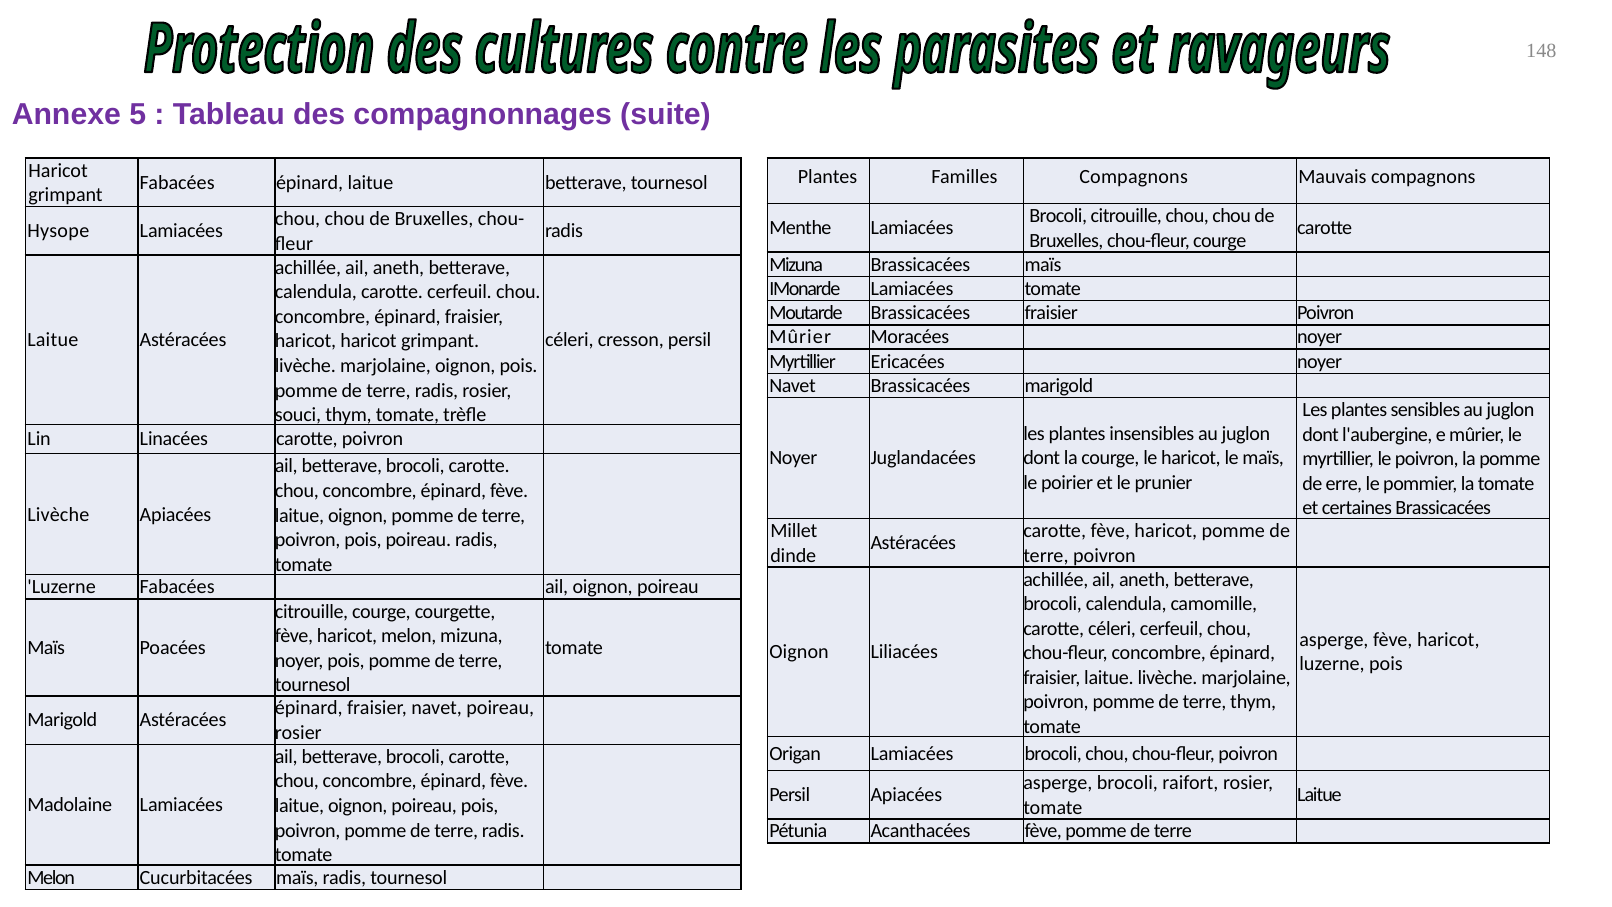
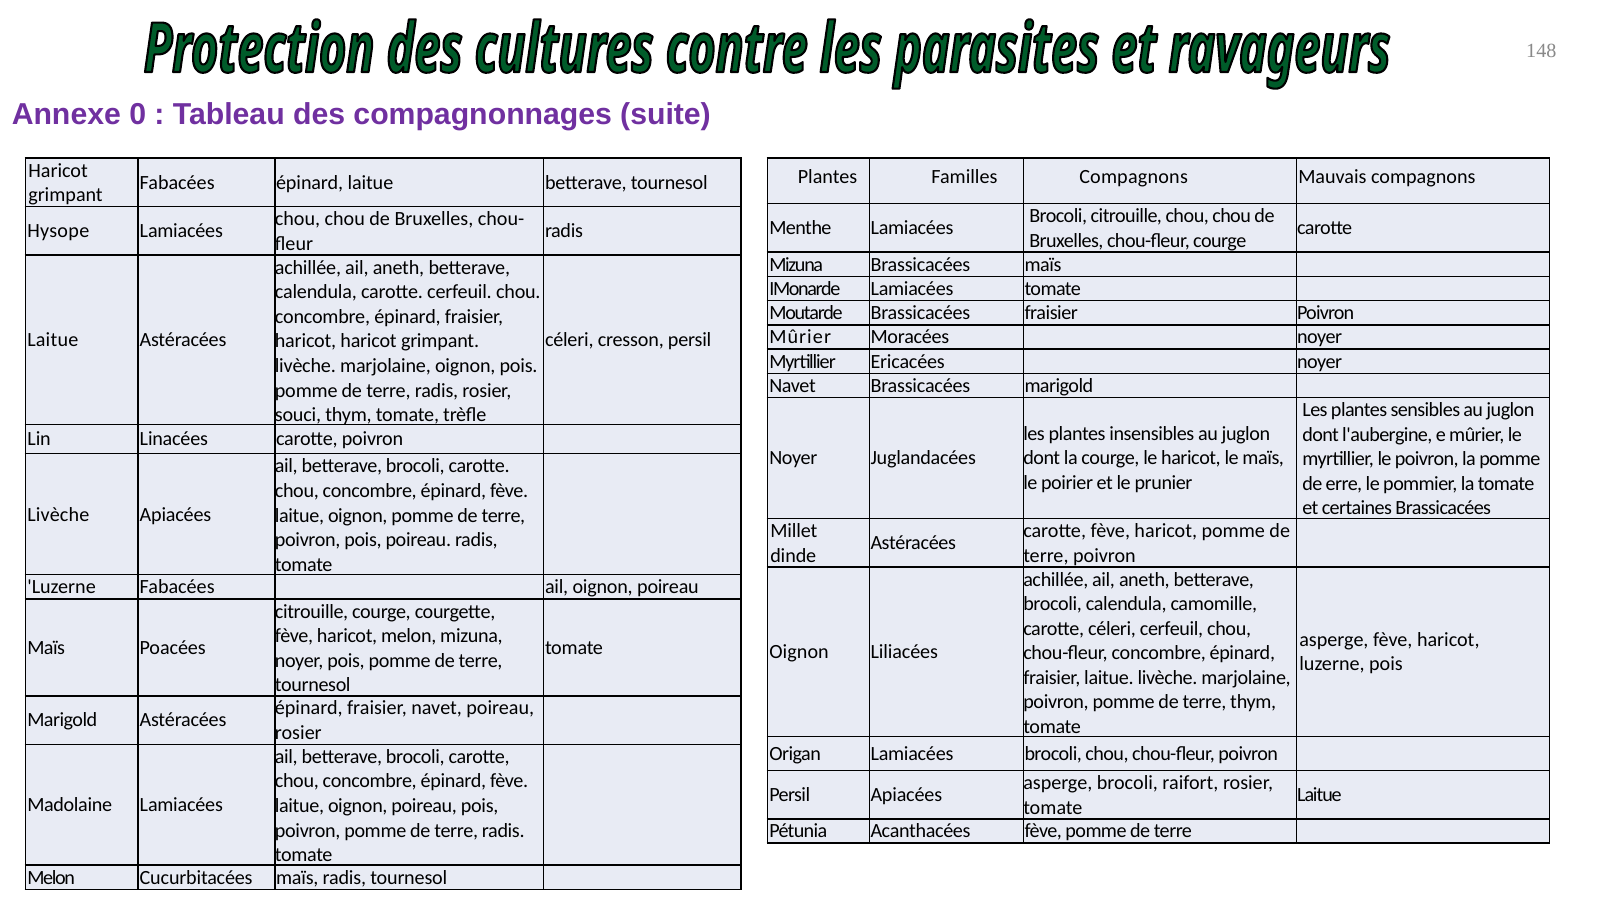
5: 5 -> 0
